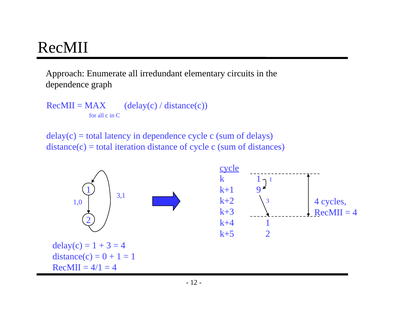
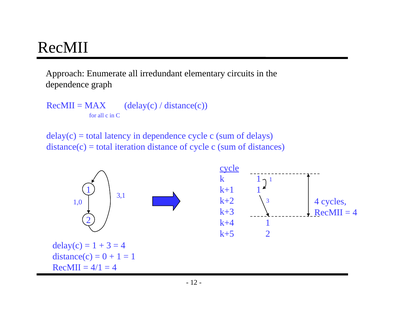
k+1 9: 9 -> 1
